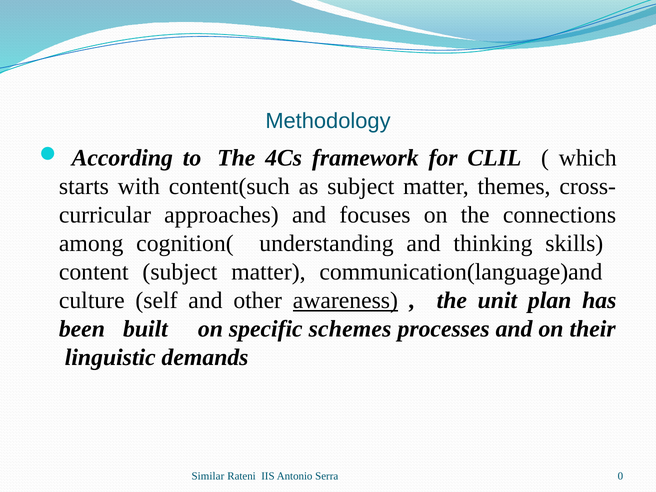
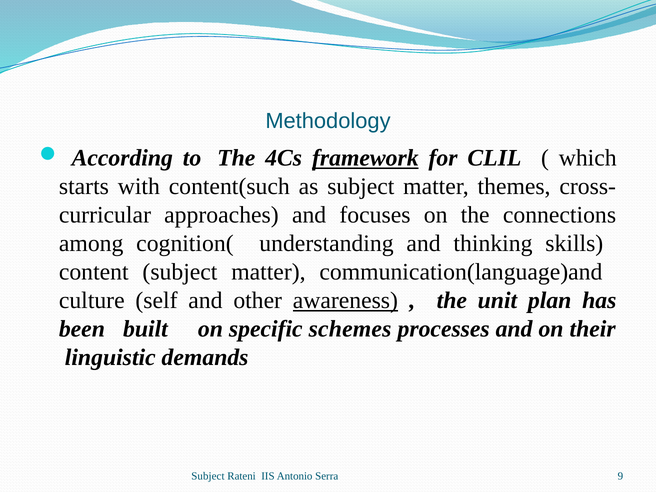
framework underline: none -> present
Similar at (208, 476): Similar -> Subject
0: 0 -> 9
